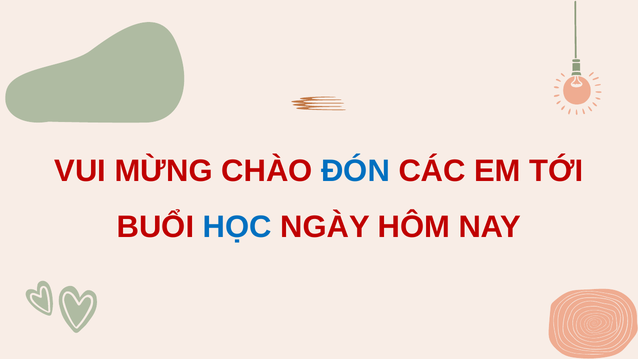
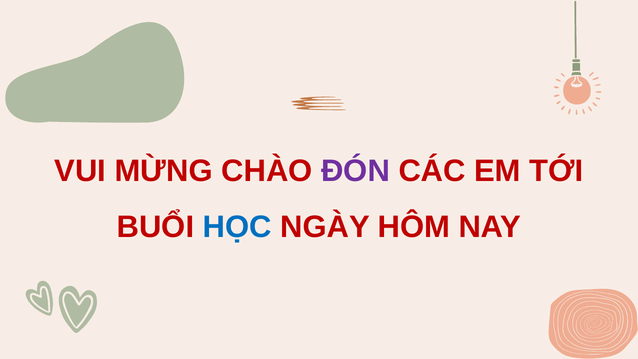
ĐÓN colour: blue -> purple
